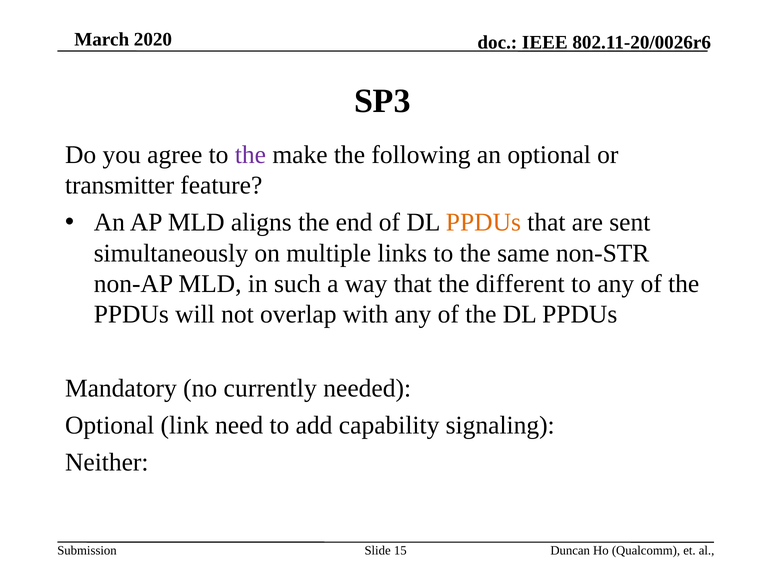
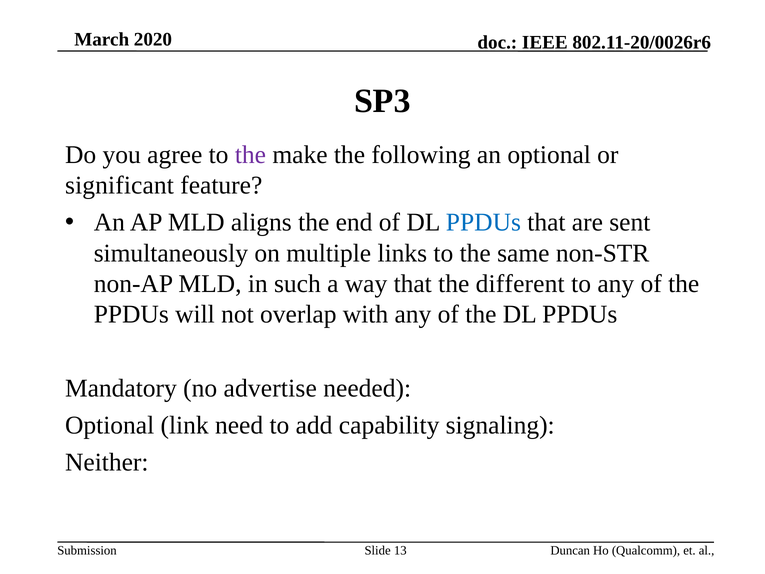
transmitter: transmitter -> significant
PPDUs at (483, 222) colour: orange -> blue
currently: currently -> advertise
15: 15 -> 13
